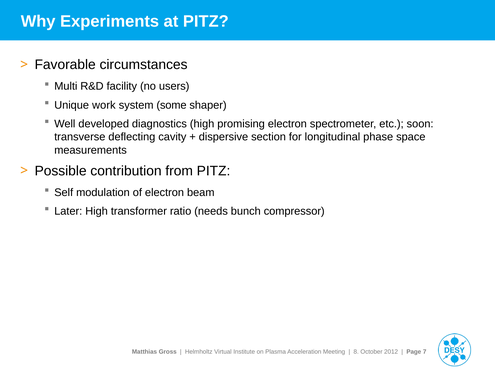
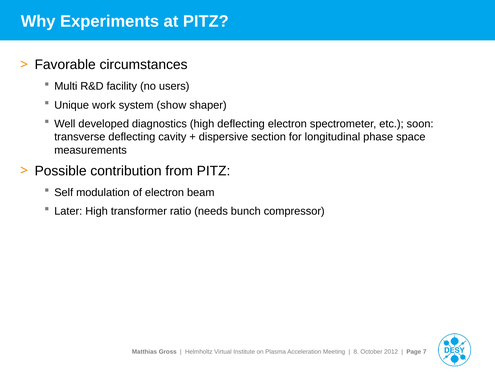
some: some -> show
high promising: promising -> deflecting
